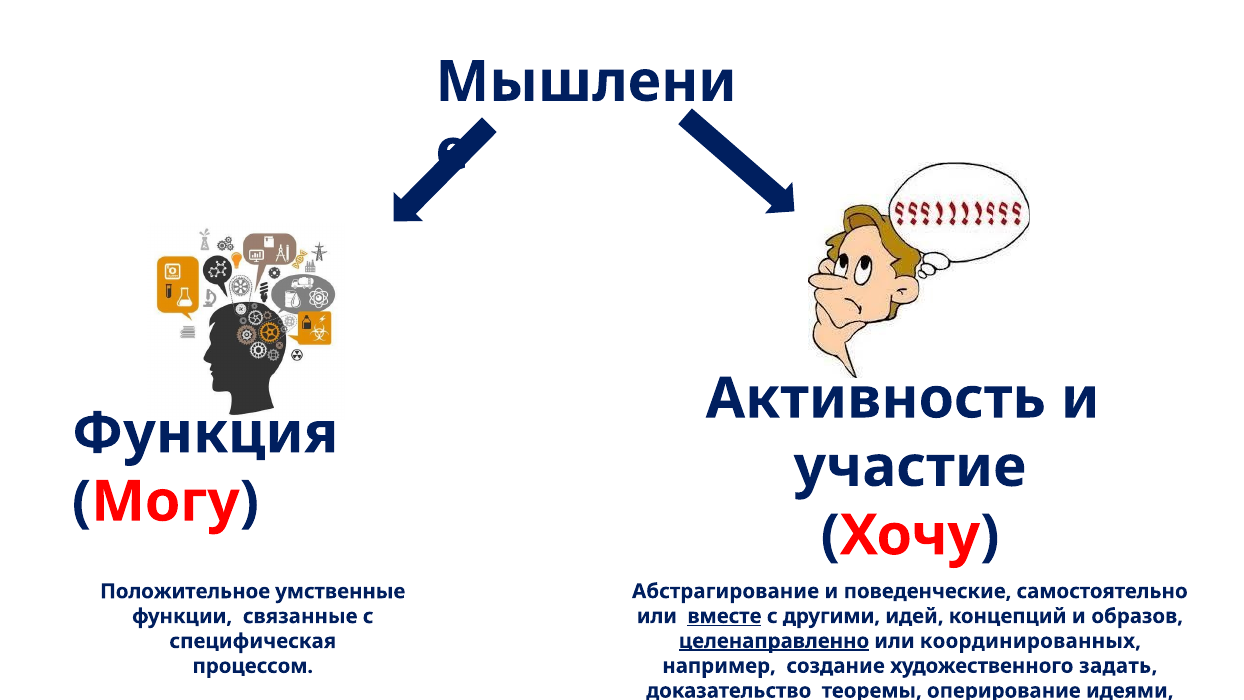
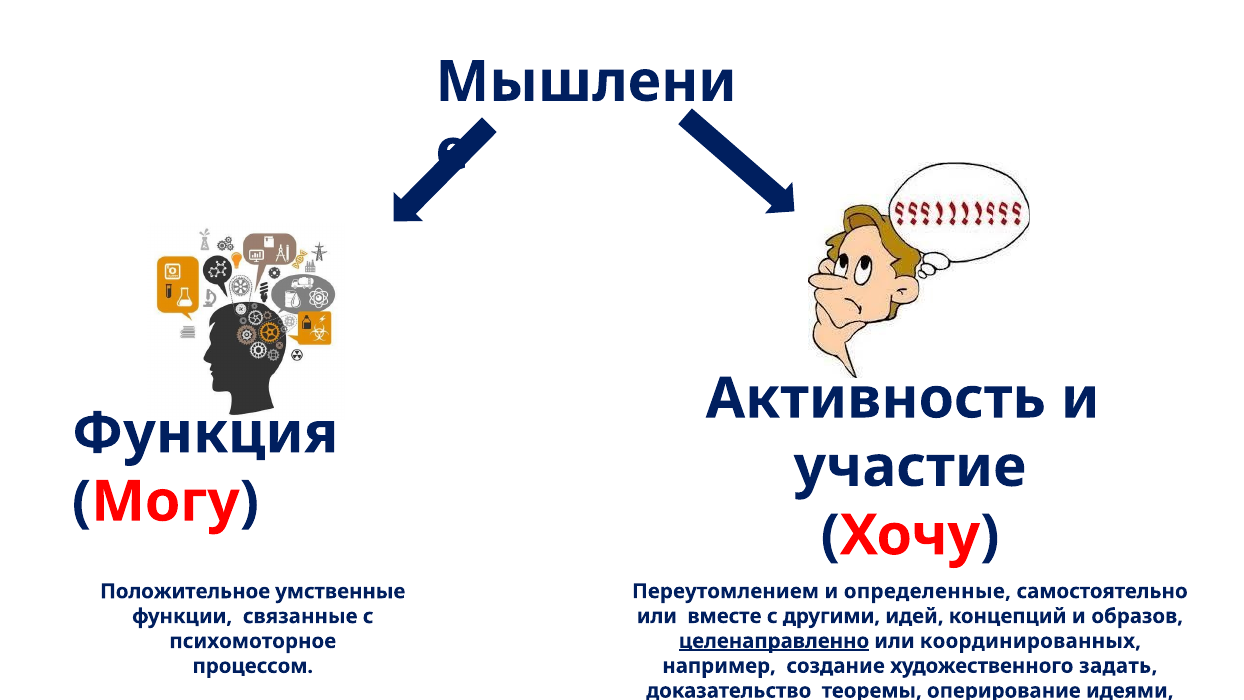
Абстрагирование: Абстрагирование -> Переутомлением
поведенческие: поведенческие -> определенные
вместе underline: present -> none
специфическая: специфическая -> психомоторное
